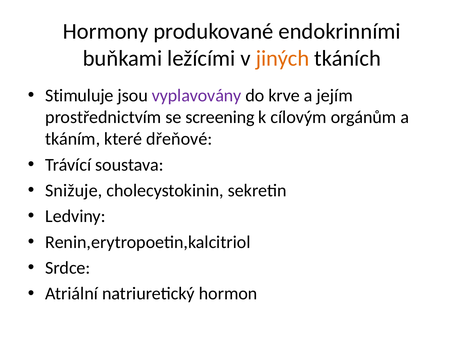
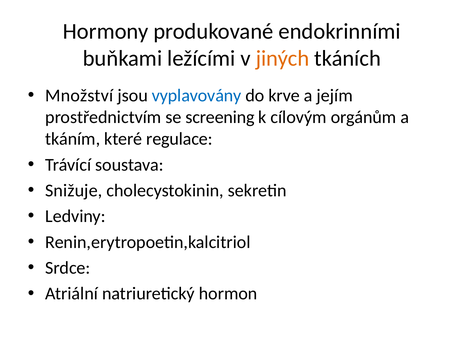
Stimuluje: Stimuluje -> Množství
vyplavovány colour: purple -> blue
dřeňové: dřeňové -> regulace
